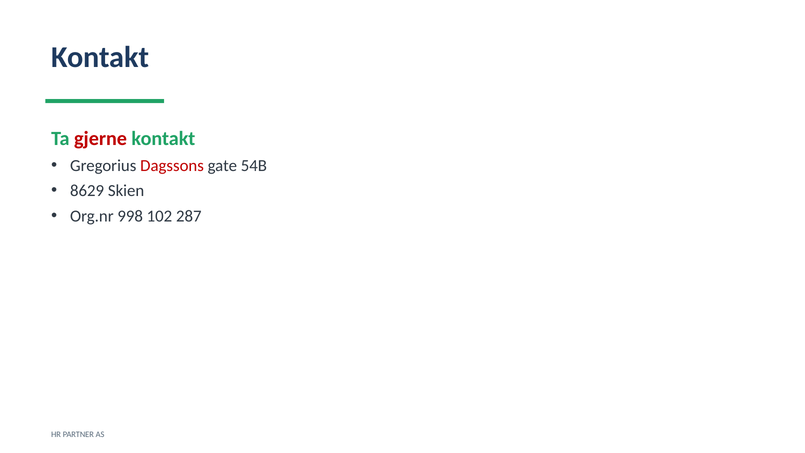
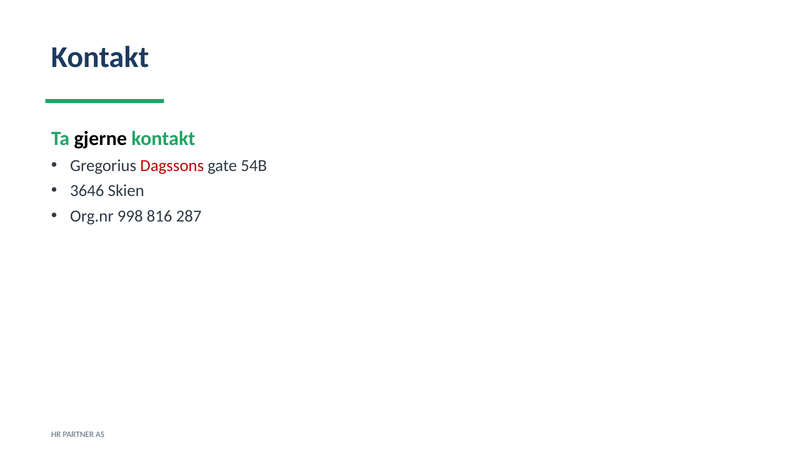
gjerne colour: red -> black
8629: 8629 -> 3646
102: 102 -> 816
